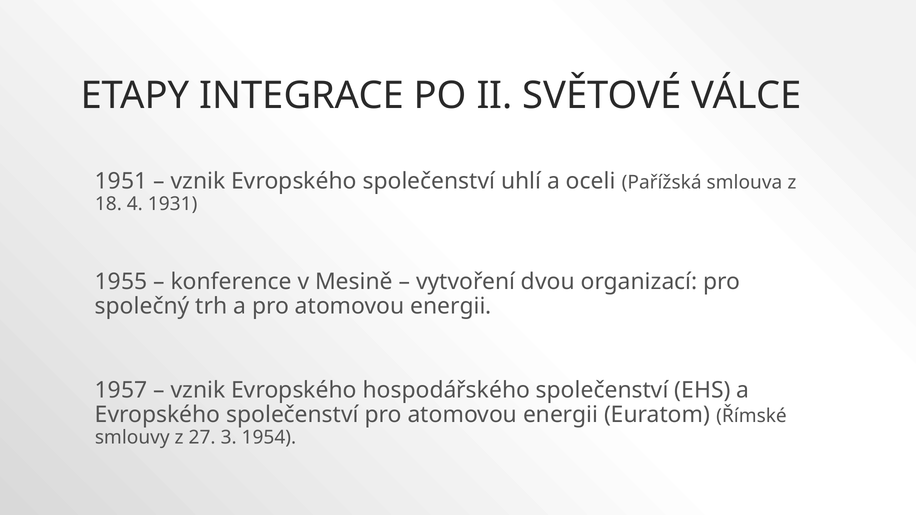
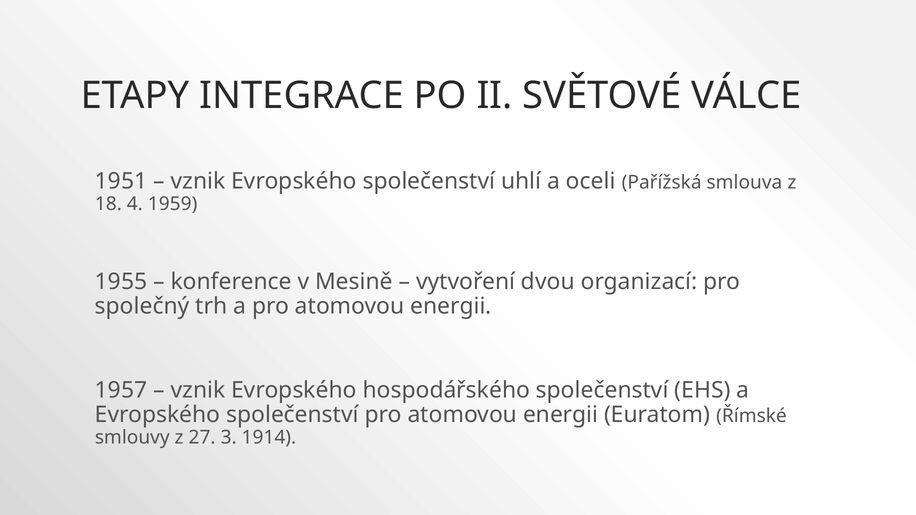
1931: 1931 -> 1959
1954: 1954 -> 1914
